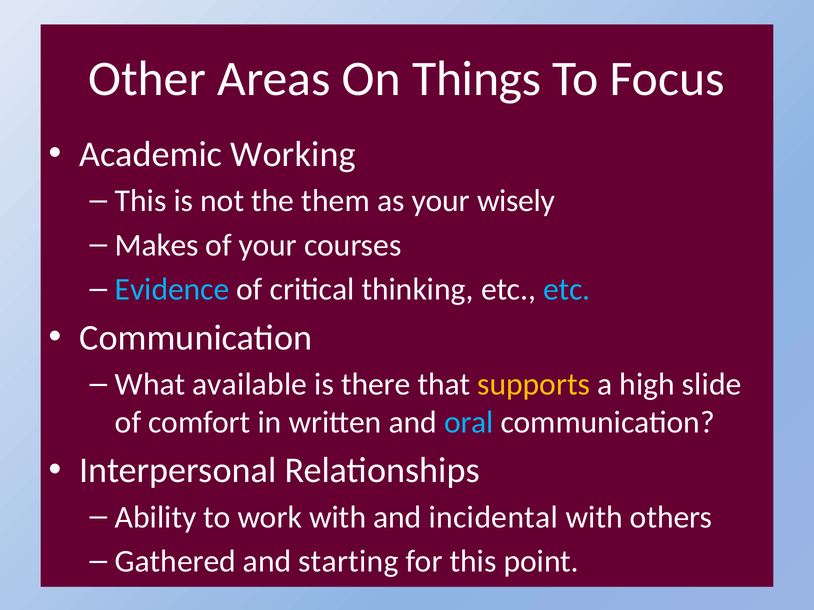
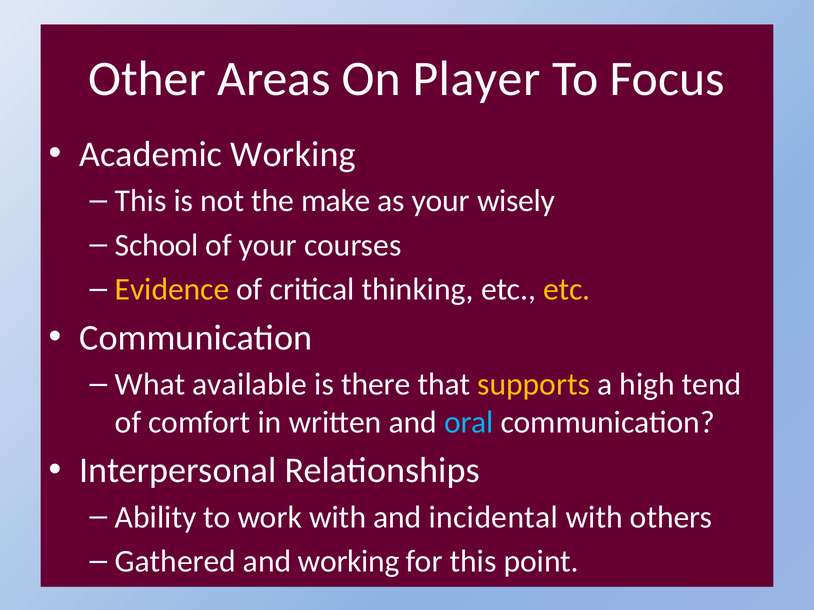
Things: Things -> Player
them: them -> make
Makes: Makes -> School
Evidence colour: light blue -> yellow
etc at (567, 290) colour: light blue -> yellow
slide: slide -> tend
and starting: starting -> working
